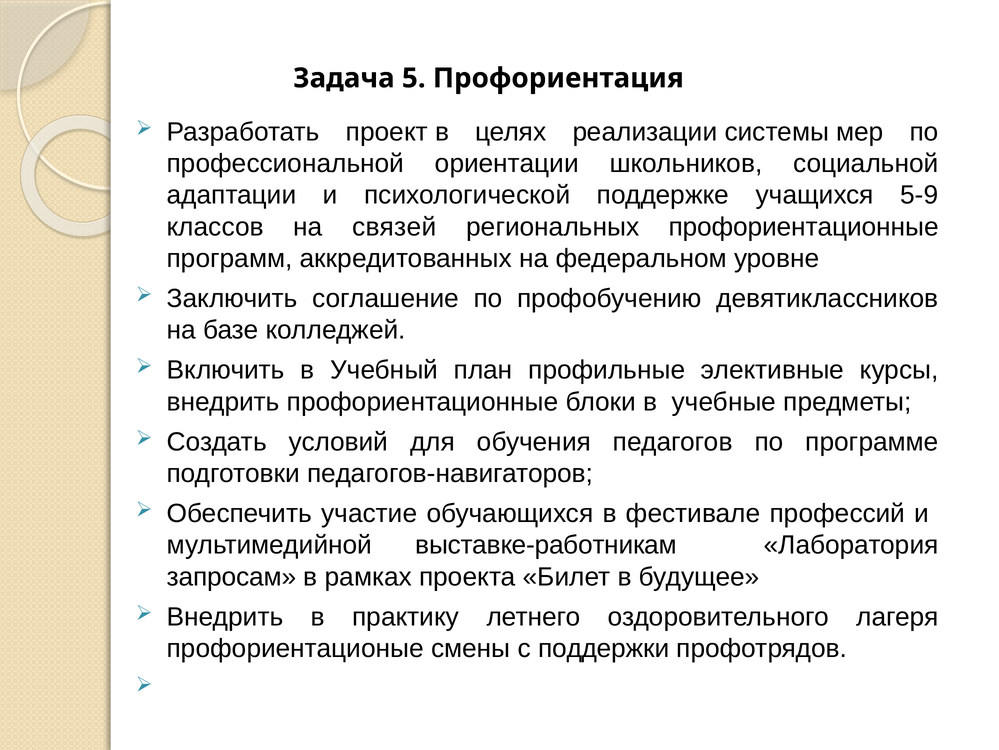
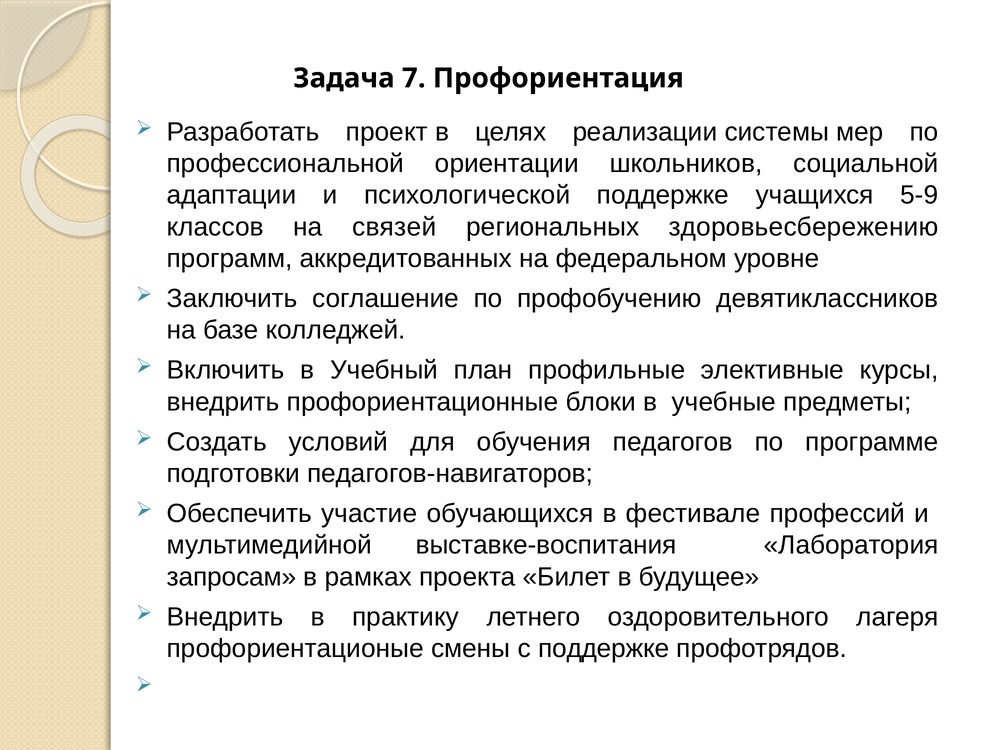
5: 5 -> 7
региональных профориентационные: профориентационные -> здоровьесбережению
выставке-работникам: выставке-работникам -> выставке-воспитания
с поддержки: поддержки -> поддержке
